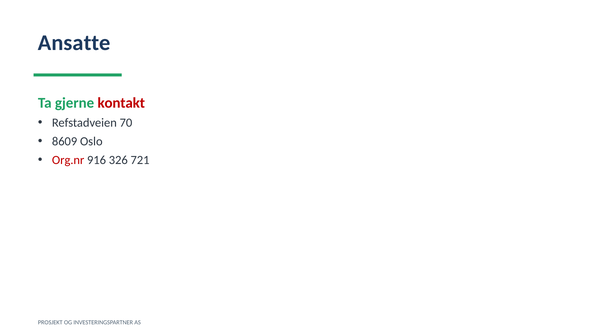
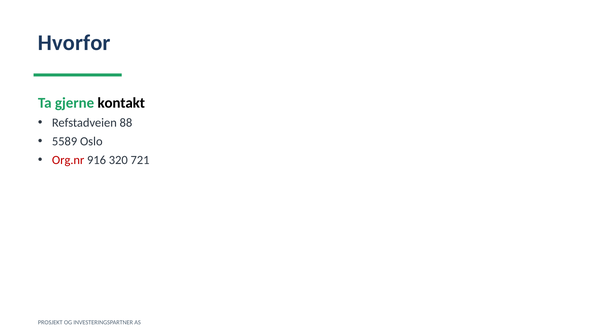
Ansatte: Ansatte -> Hvorfor
kontakt colour: red -> black
70: 70 -> 88
8609: 8609 -> 5589
326: 326 -> 320
